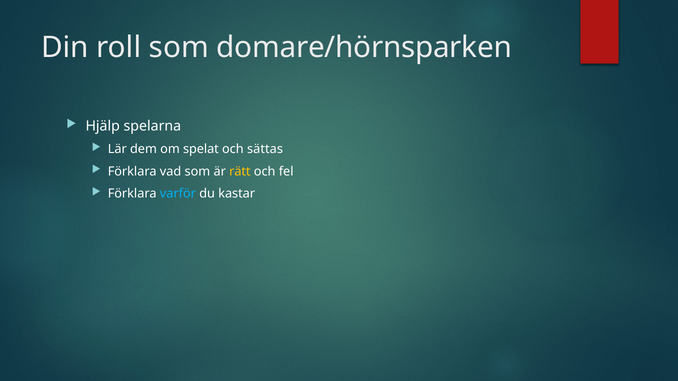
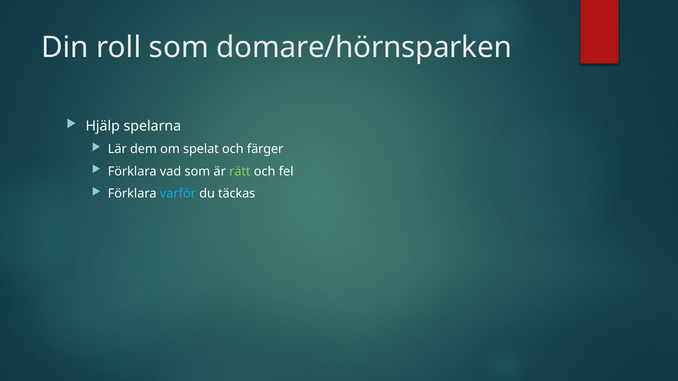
sättas: sättas -> färger
rätt colour: yellow -> light green
kastar: kastar -> täckas
